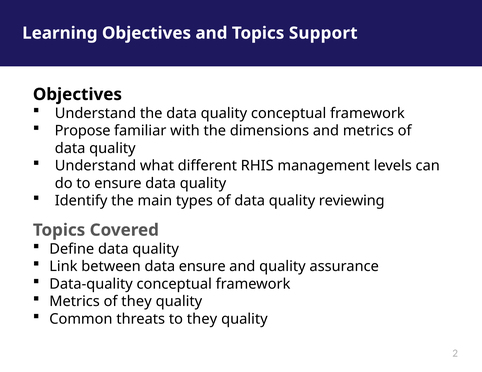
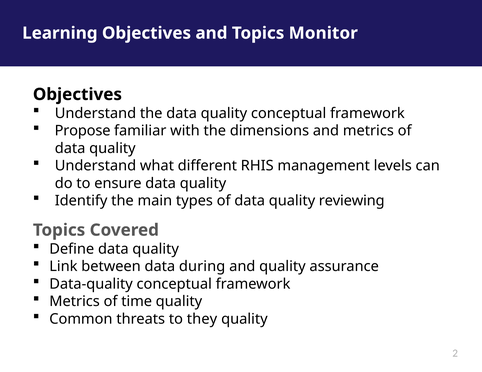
Support: Support -> Monitor
data ensure: ensure -> during
of they: they -> time
